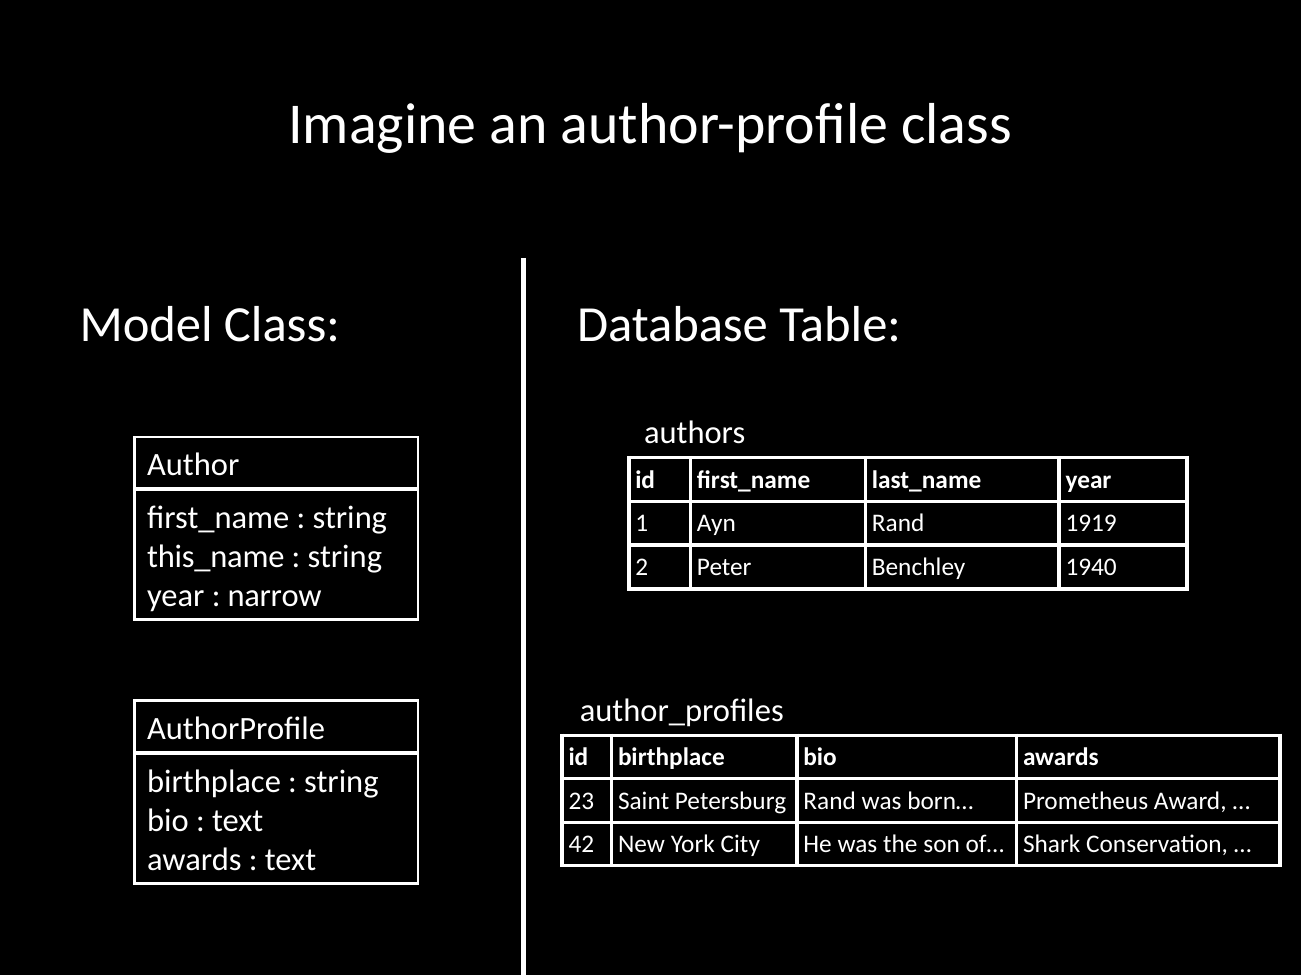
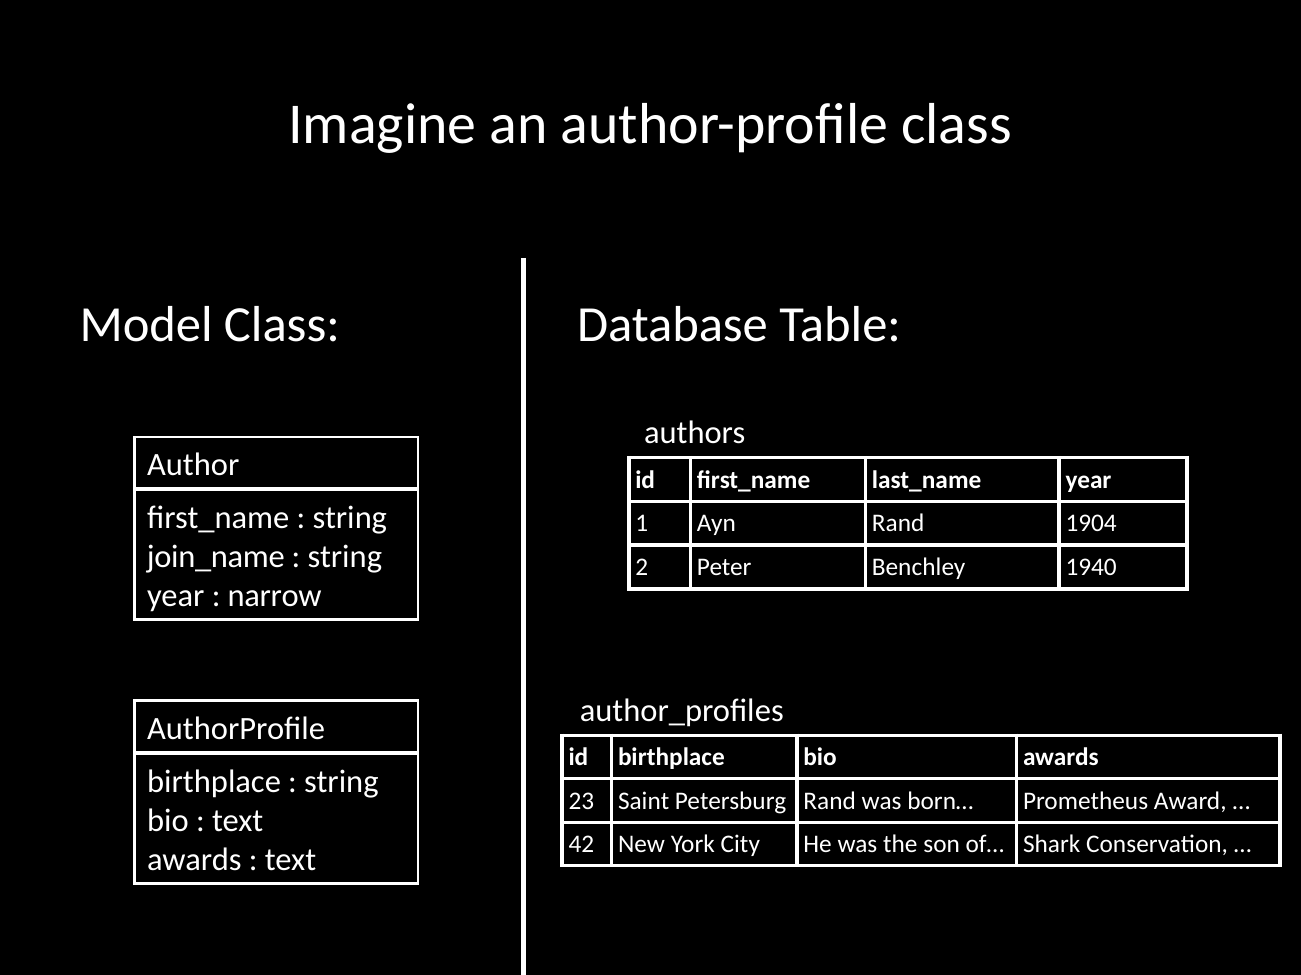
1919: 1919 -> 1904
this_name: this_name -> join_name
